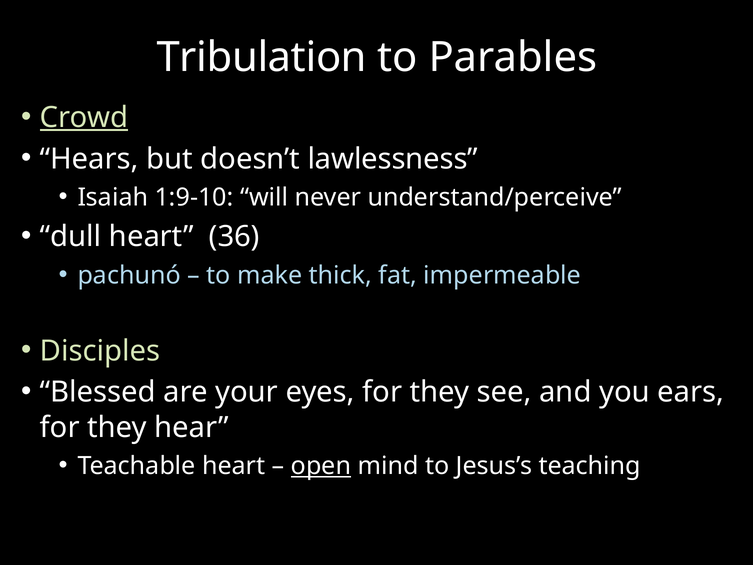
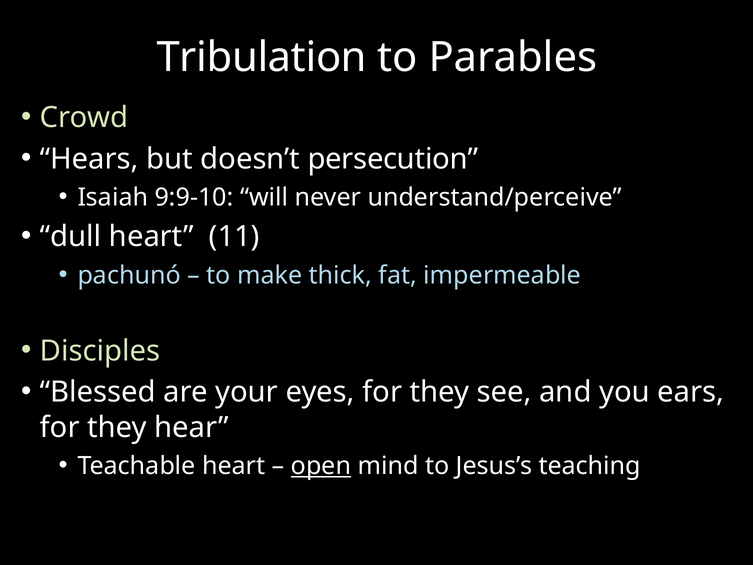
Crowd underline: present -> none
lawlessness: lawlessness -> persecution
1:9-10: 1:9-10 -> 9:9-10
36: 36 -> 11
